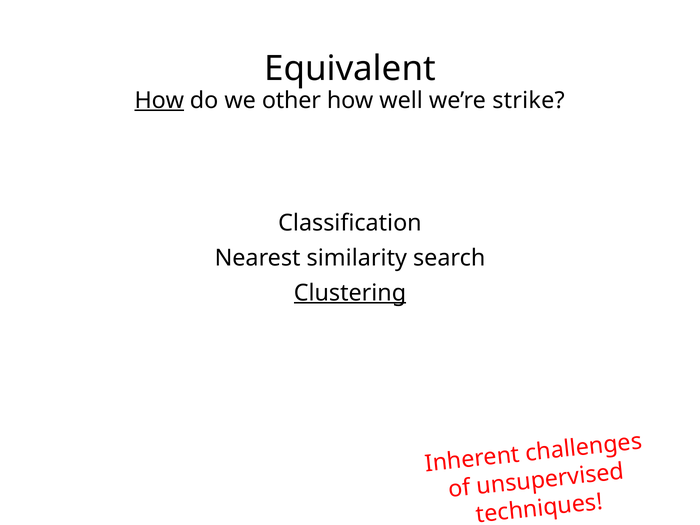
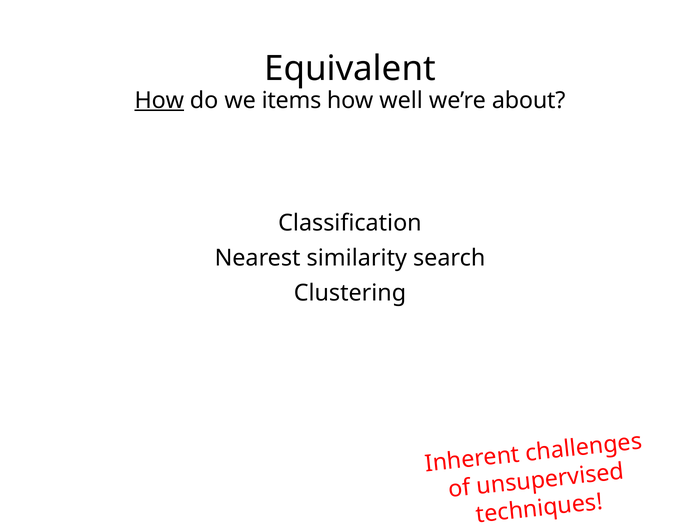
other: other -> items
strike: strike -> about
Clustering underline: present -> none
